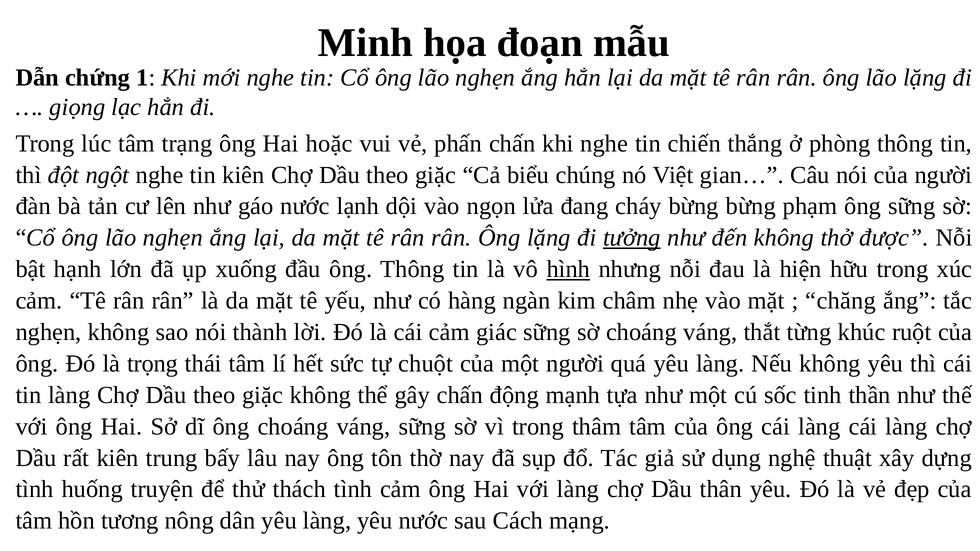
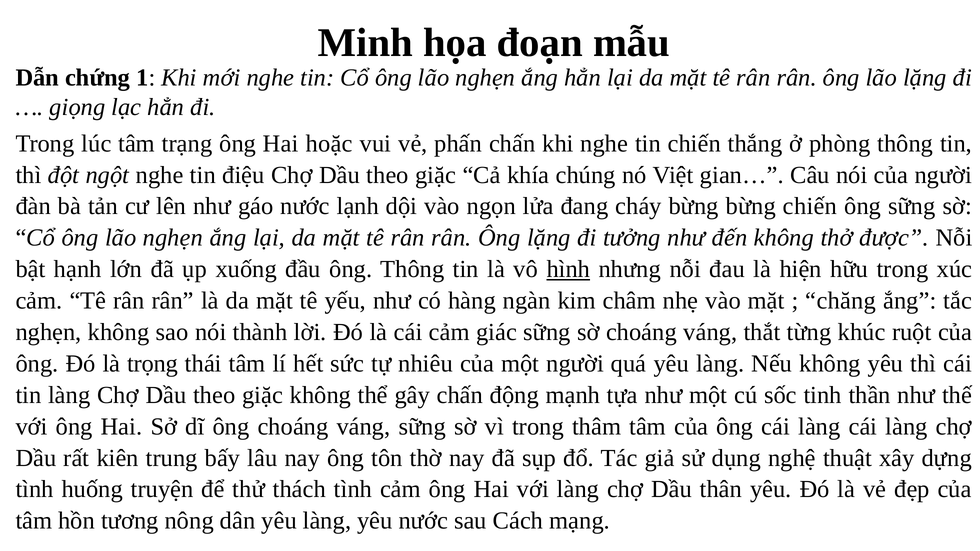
tin kiên: kiên -> điệu
biểu: biểu -> khía
bừng phạm: phạm -> chiến
tưởng underline: present -> none
chuột: chuột -> nhiêu
